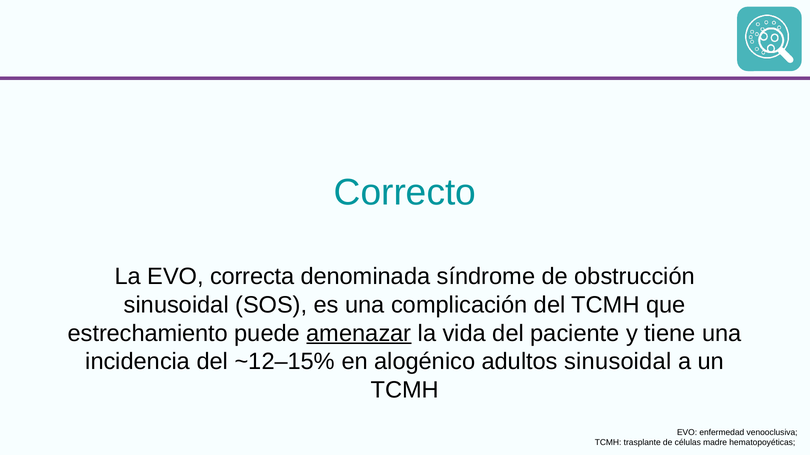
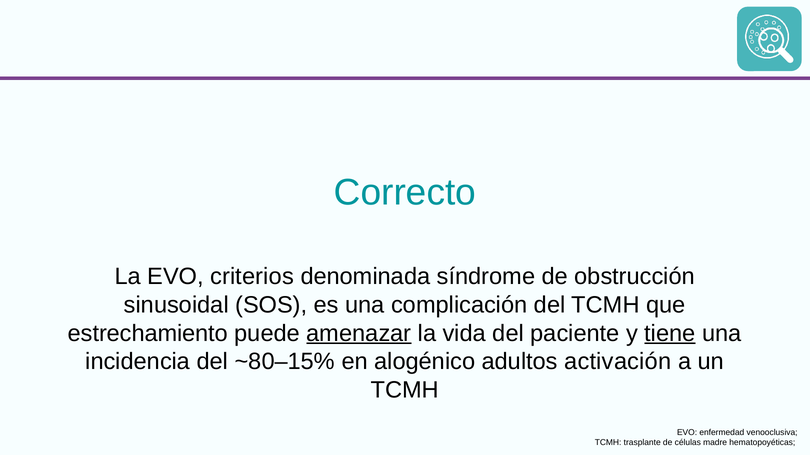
correcta: correcta -> criterios
tiene underline: none -> present
~12–15%: ~12–15% -> ~80–15%
adultos sinusoidal: sinusoidal -> activación
